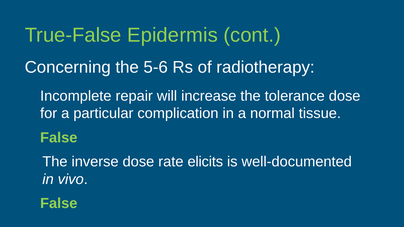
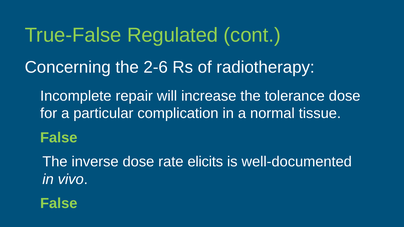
Epidermis: Epidermis -> Regulated
5-6: 5-6 -> 2-6
